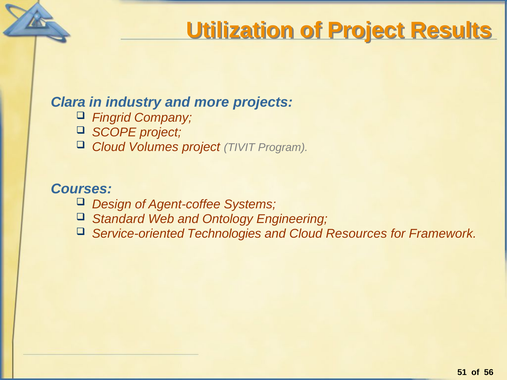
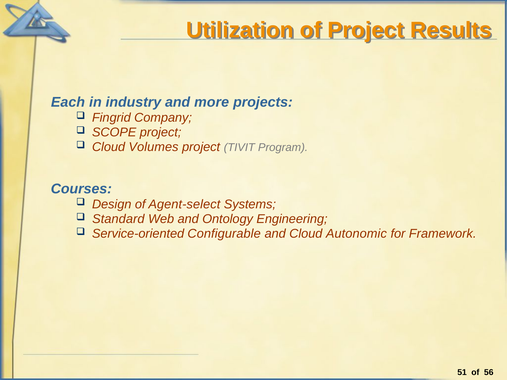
Clara: Clara -> Each
Agent-coffee: Agent-coffee -> Agent-select
Technologies: Technologies -> Configurable
Resources: Resources -> Autonomic
